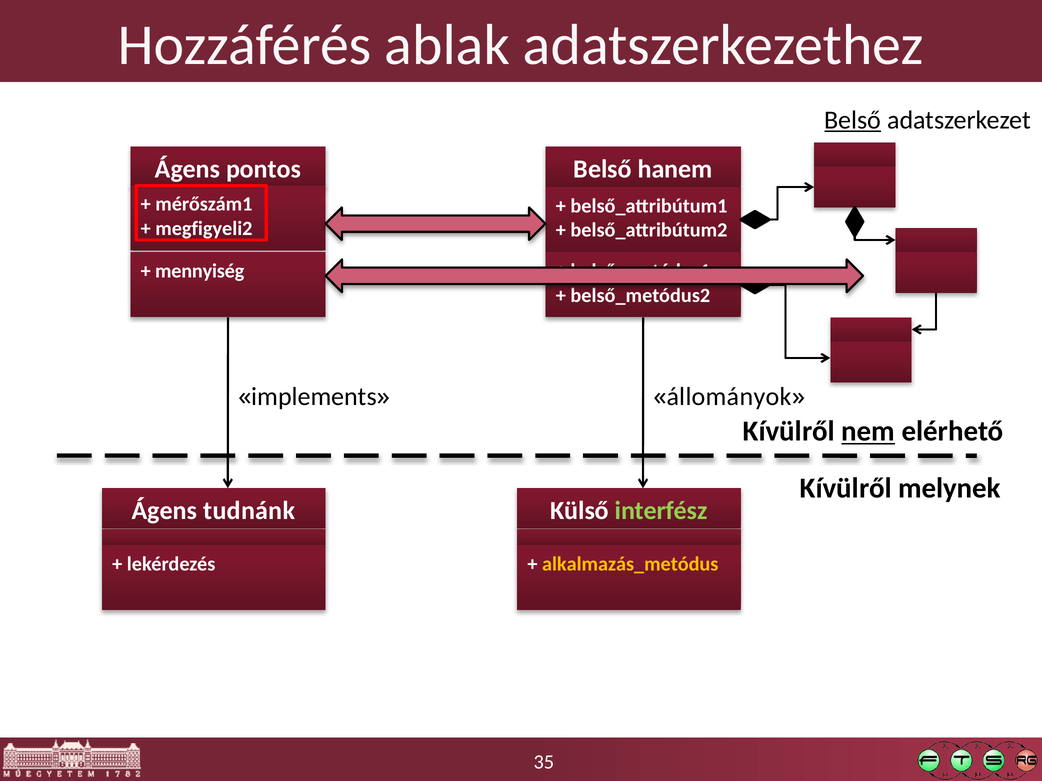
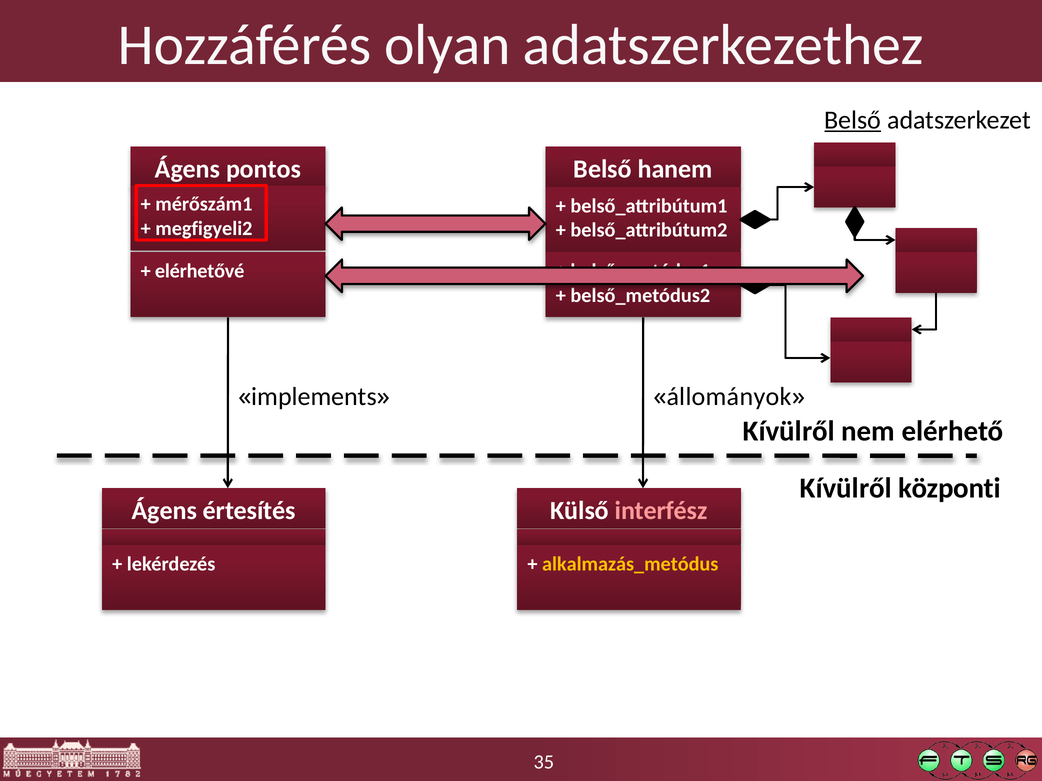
ablak: ablak -> olyan
mennyiség: mennyiség -> elérhetővé
nem underline: present -> none
melynek: melynek -> központi
tudnánk: tudnánk -> értesítés
interfész colour: light green -> pink
